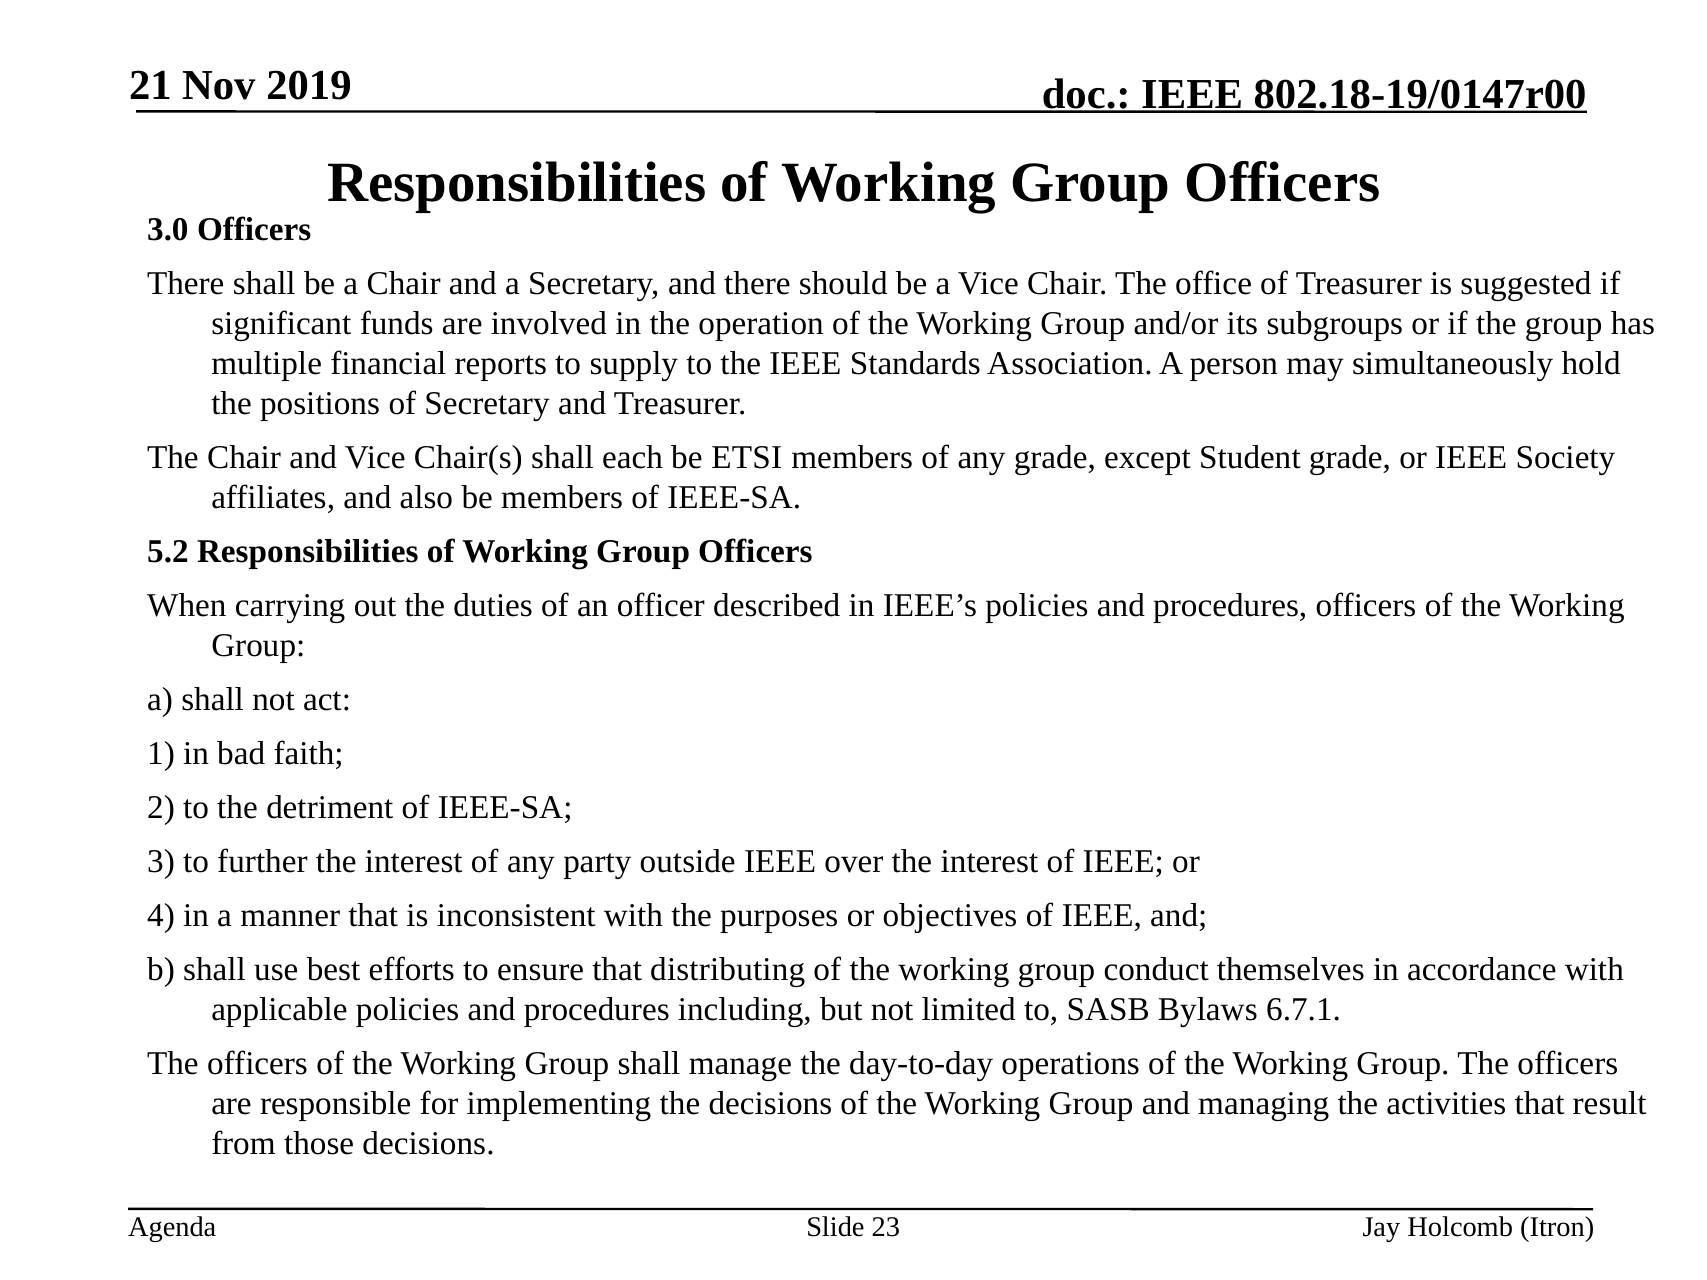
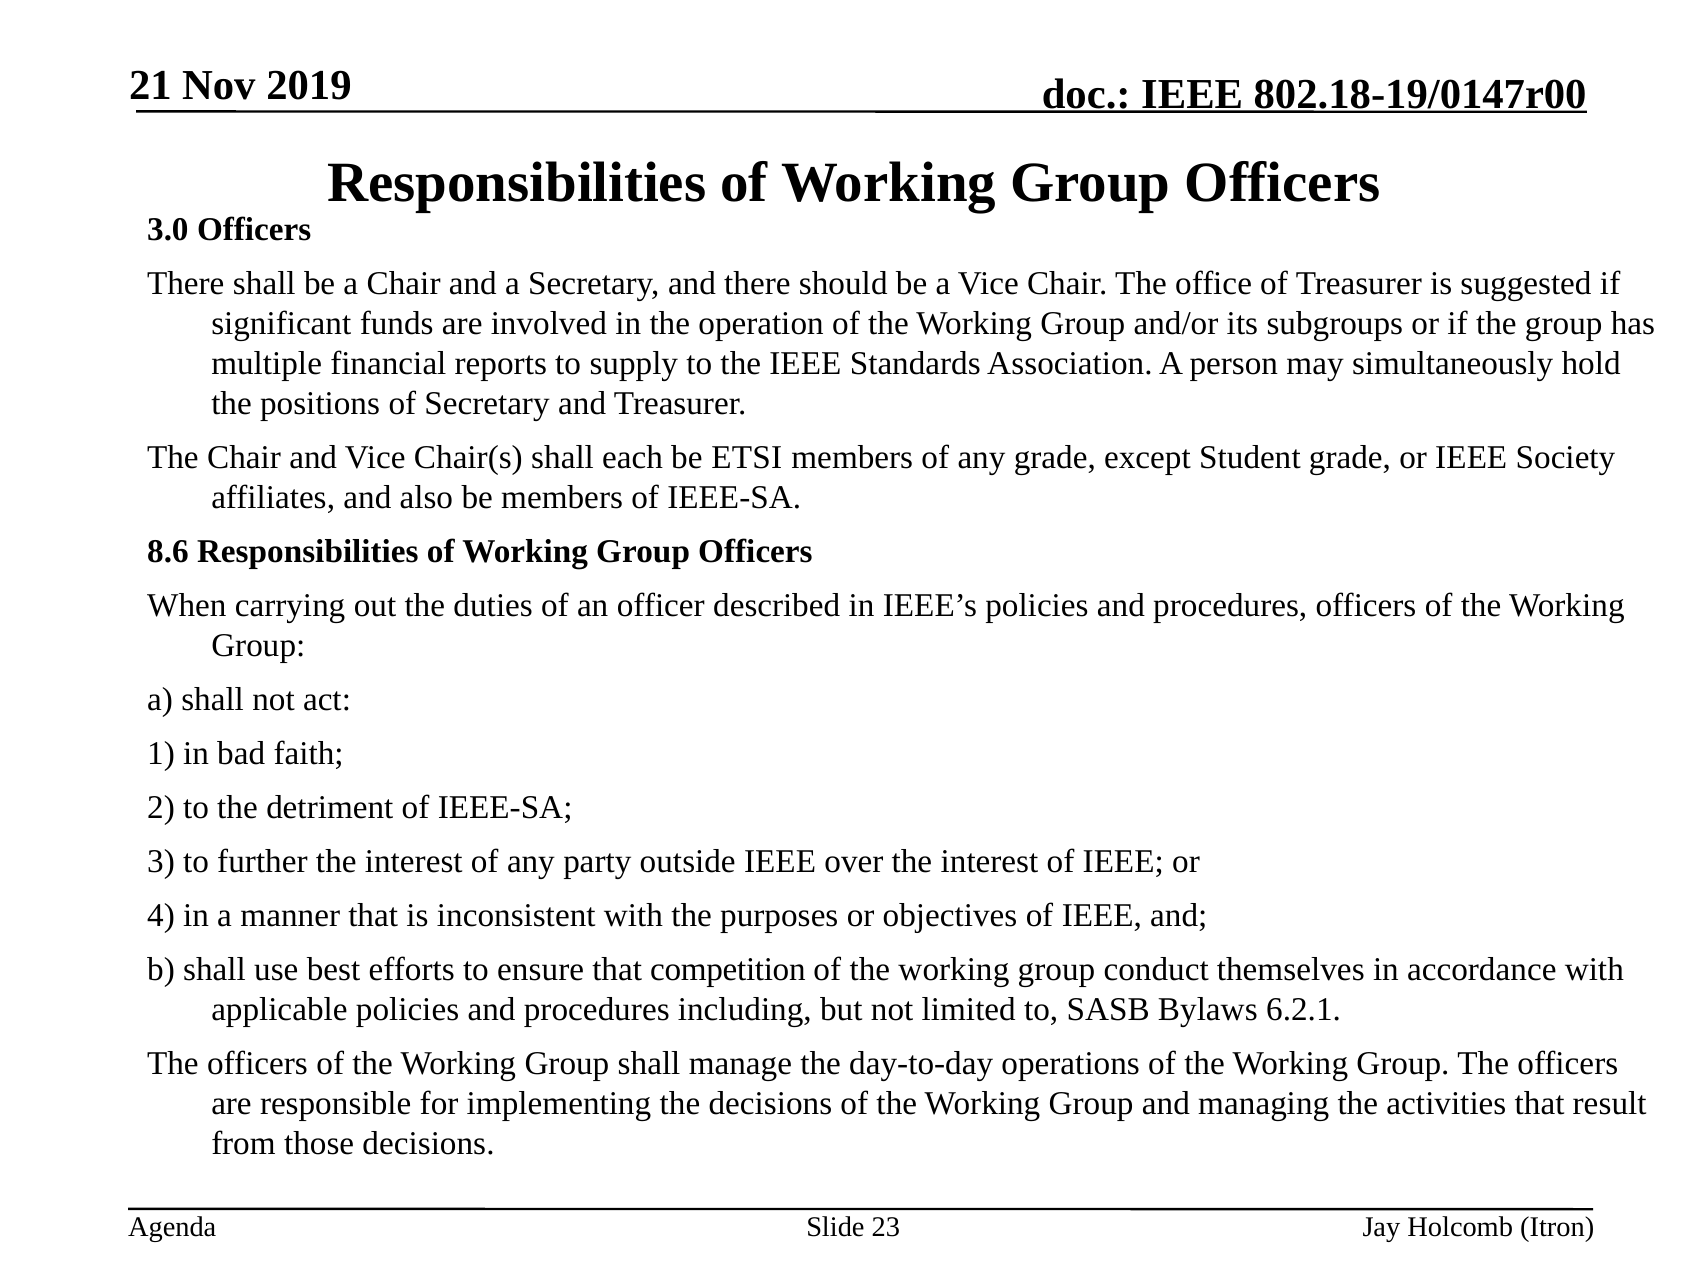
5.2: 5.2 -> 8.6
distributing: distributing -> competition
6.7.1: 6.7.1 -> 6.2.1
